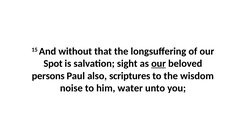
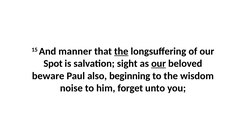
without: without -> manner
the at (121, 51) underline: none -> present
persons: persons -> beware
scriptures: scriptures -> beginning
water: water -> forget
